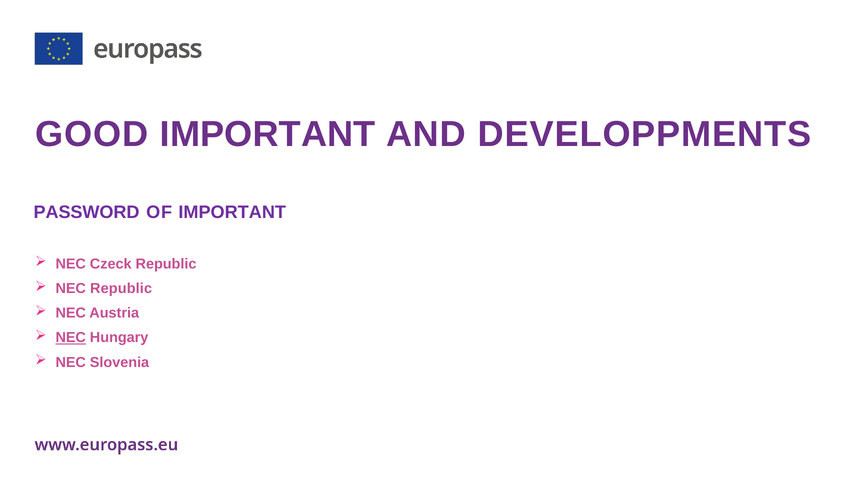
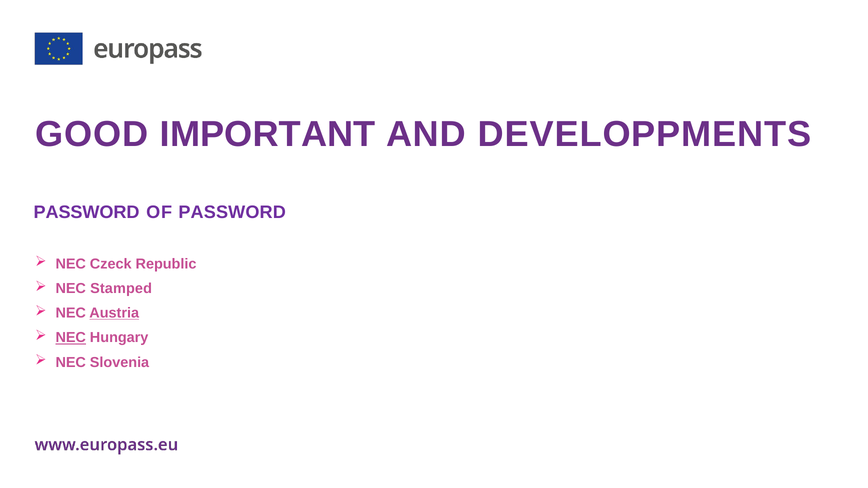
OF IMPORTANT: IMPORTANT -> PASSWORD
NEC Republic: Republic -> Stamped
Austria underline: none -> present
